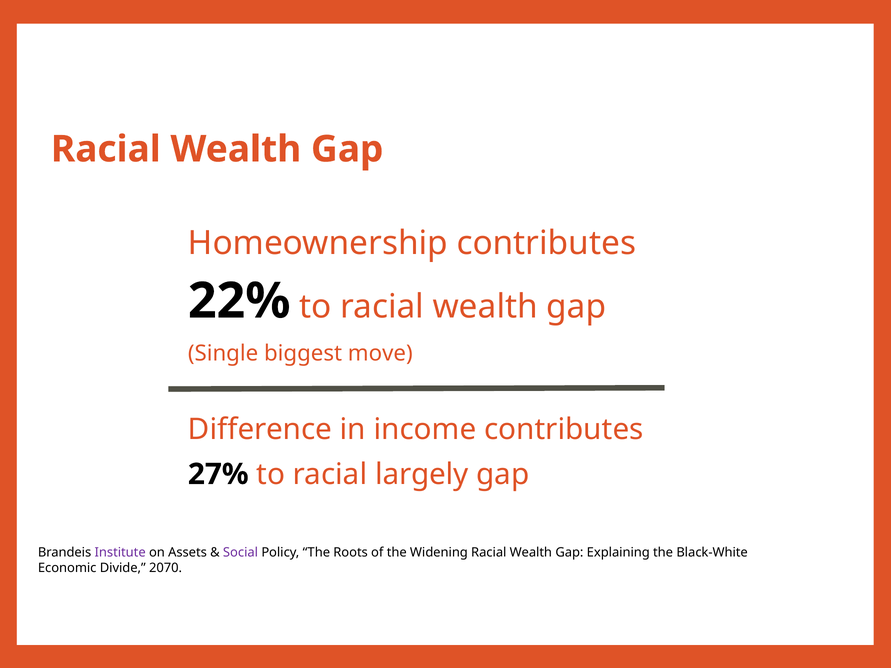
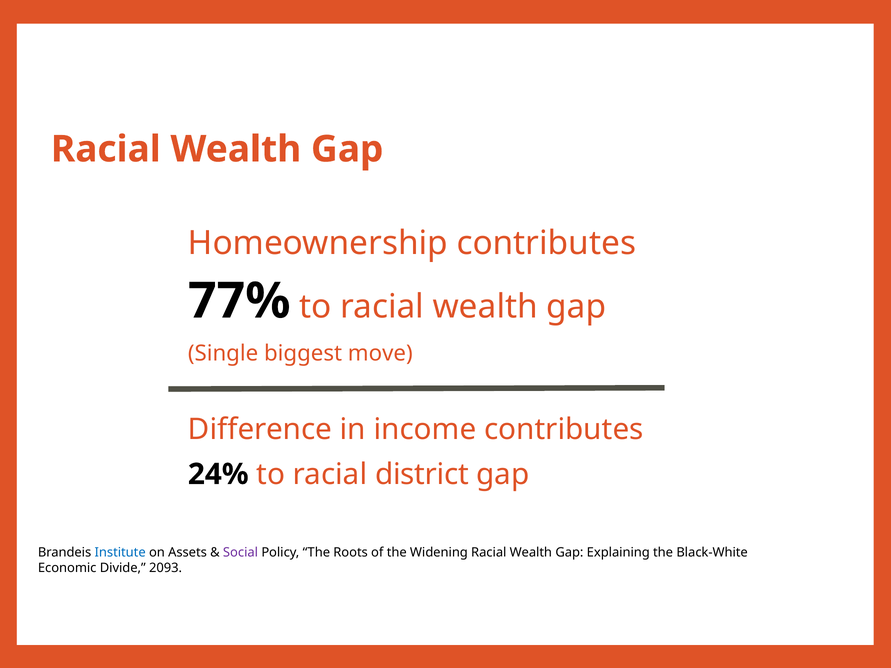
22%: 22% -> 77%
27%: 27% -> 24%
largely: largely -> district
Institute colour: purple -> blue
2070: 2070 -> 2093
